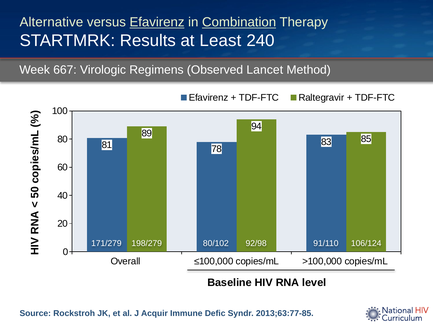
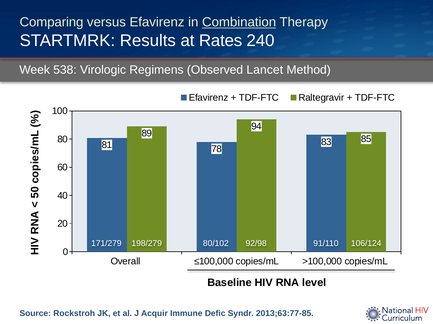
Alternative: Alternative -> Comparing
Efavirenz at (157, 22) underline: present -> none
Least: Least -> Rates
667: 667 -> 538
